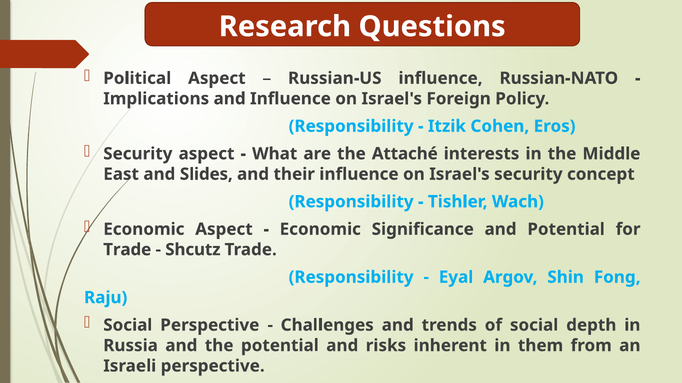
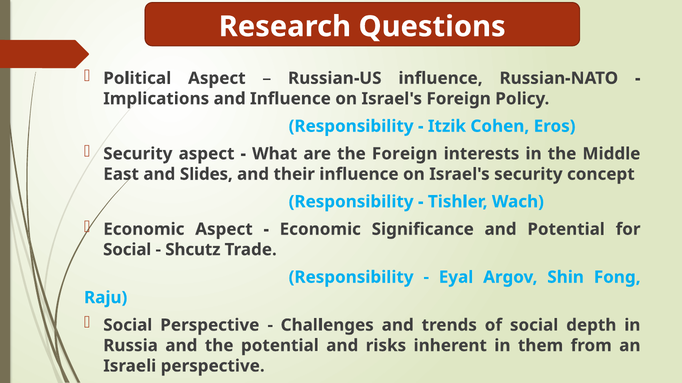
the Attaché: Attaché -> Foreign
Trade at (127, 250): Trade -> Social
